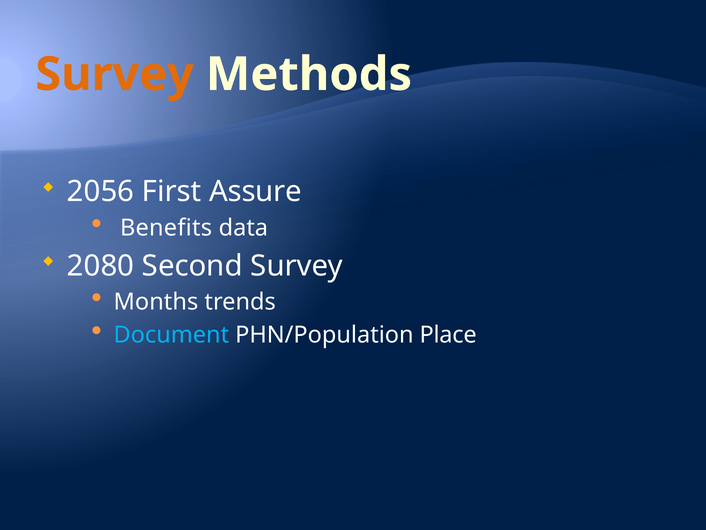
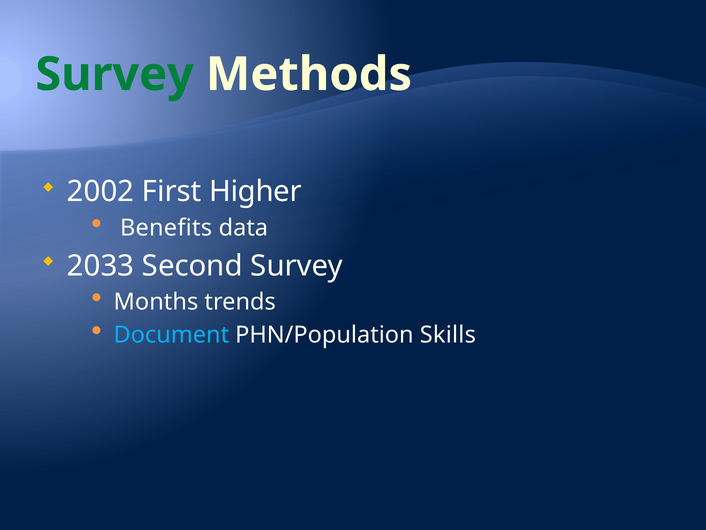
Survey at (115, 74) colour: orange -> green
2056: 2056 -> 2002
Assure: Assure -> Higher
2080: 2080 -> 2033
Place: Place -> Skills
